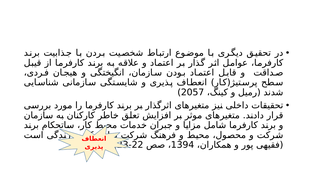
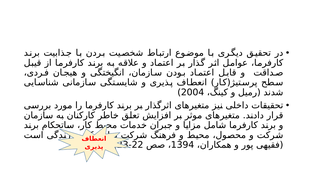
2057: 2057 -> 2004
